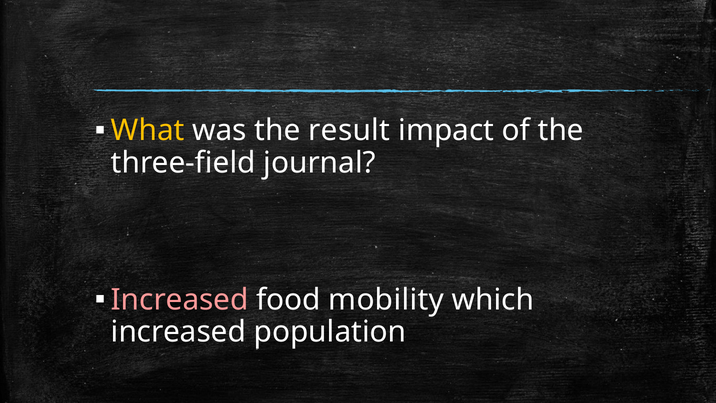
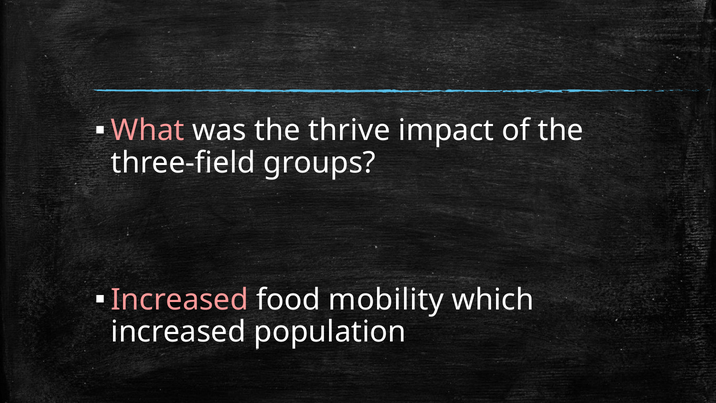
What colour: yellow -> pink
result: result -> thrive
journal: journal -> groups
